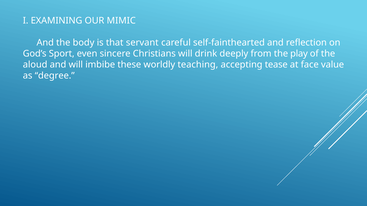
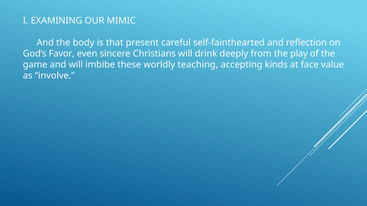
servant: servant -> present
Sport: Sport -> Favor
aloud: aloud -> game
tease: tease -> kinds
degree: degree -> involve
